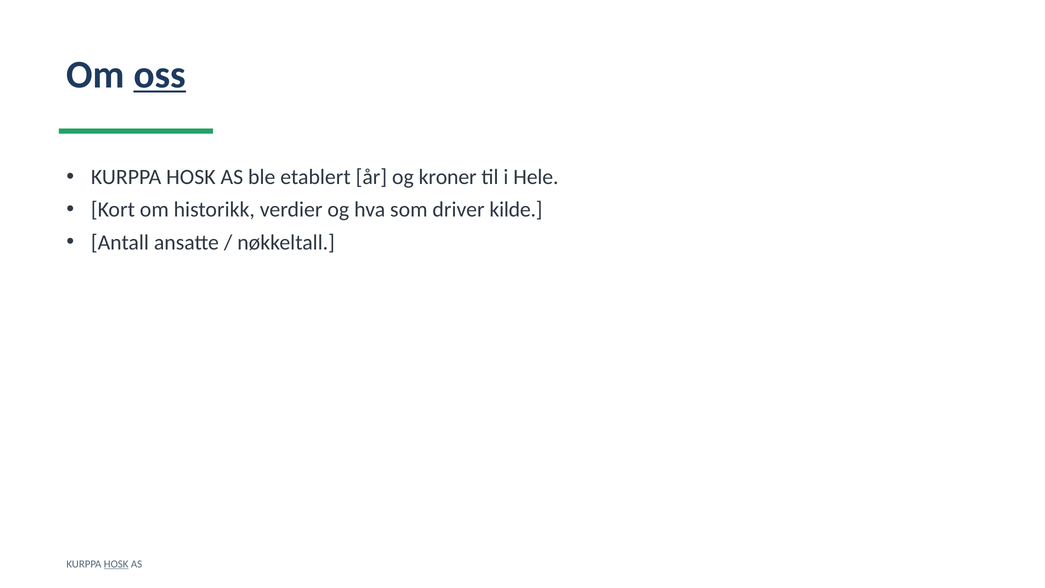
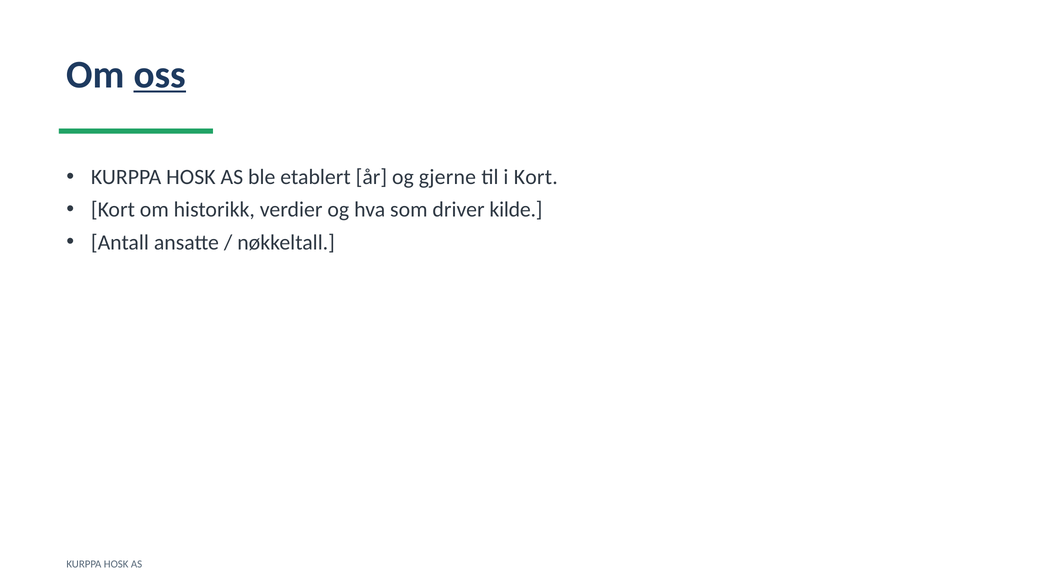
kroner: kroner -> gjerne
i Hele: Hele -> Kort
HOSK at (116, 564) underline: present -> none
